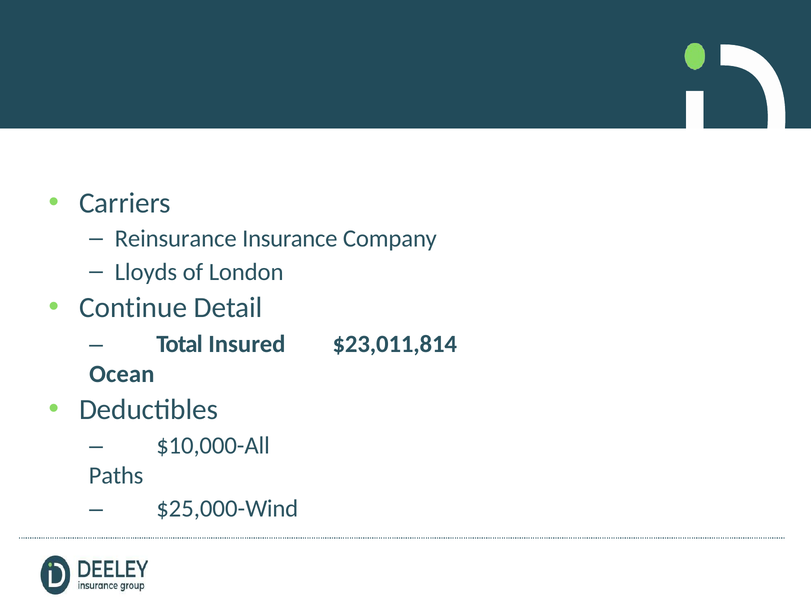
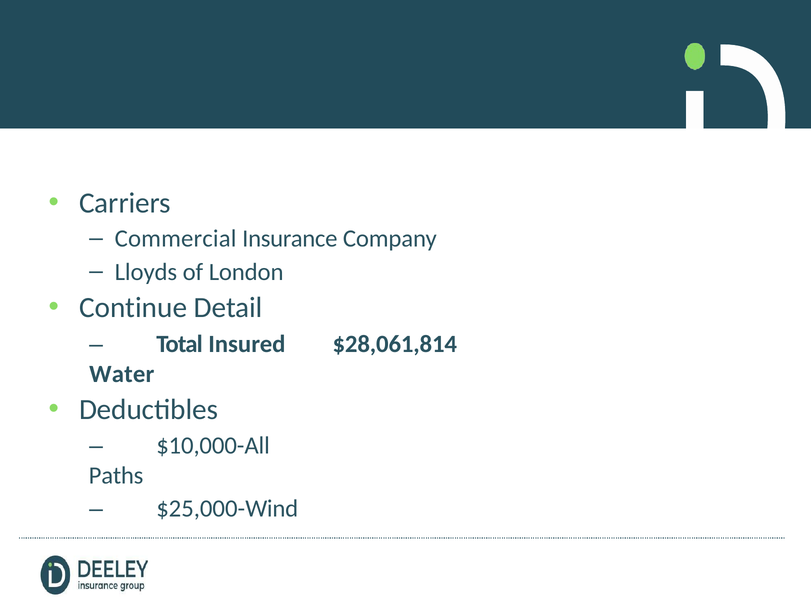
Reinsurance: Reinsurance -> Commercial
$23,011,814: $23,011,814 -> $28,061,814
Ocean: Ocean -> Water
